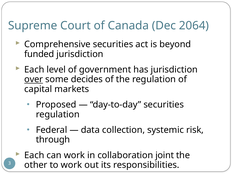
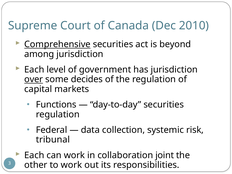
2064: 2064 -> 2010
Comprehensive underline: none -> present
funded: funded -> among
Proposed: Proposed -> Functions
through: through -> tribunal
